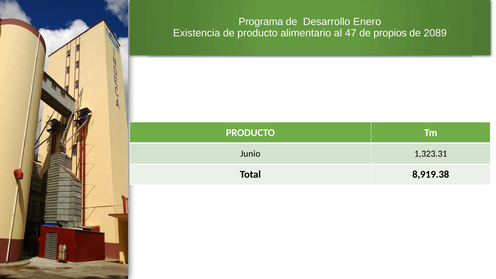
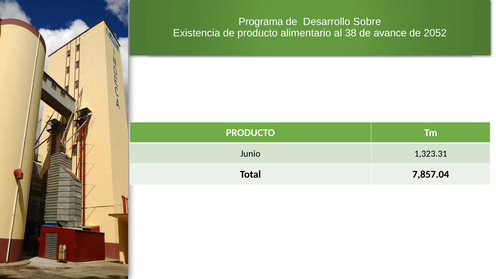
Enero: Enero -> Sobre
47: 47 -> 38
propios: propios -> avance
2089: 2089 -> 2052
8,919.38: 8,919.38 -> 7,857.04
